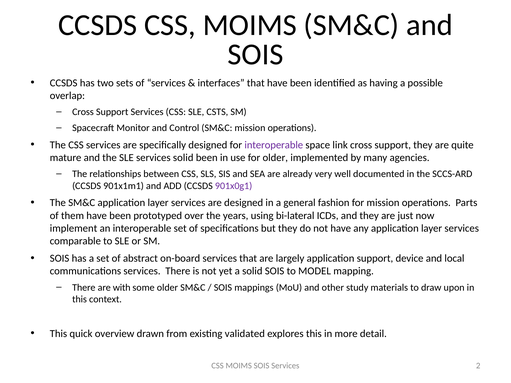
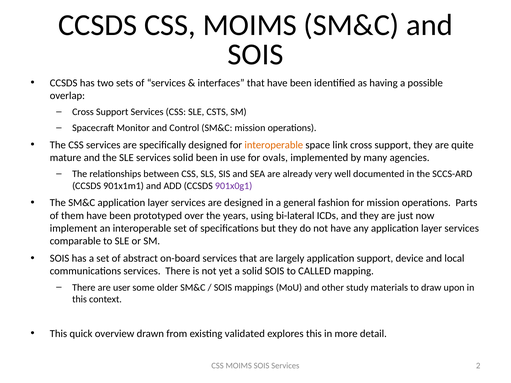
interoperable at (274, 145) colour: purple -> orange
for older: older -> ovals
MODEL: MODEL -> CALLED
with: with -> user
